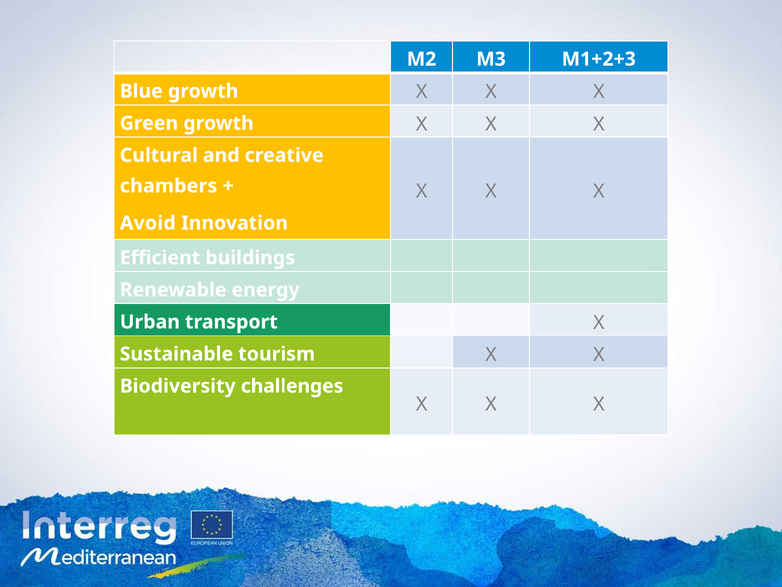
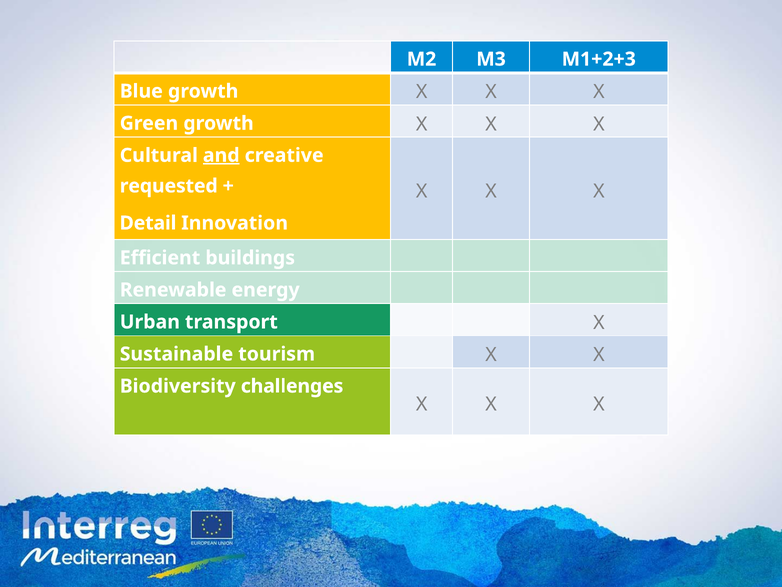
and underline: none -> present
chambers: chambers -> requested
Avoid: Avoid -> Detail
